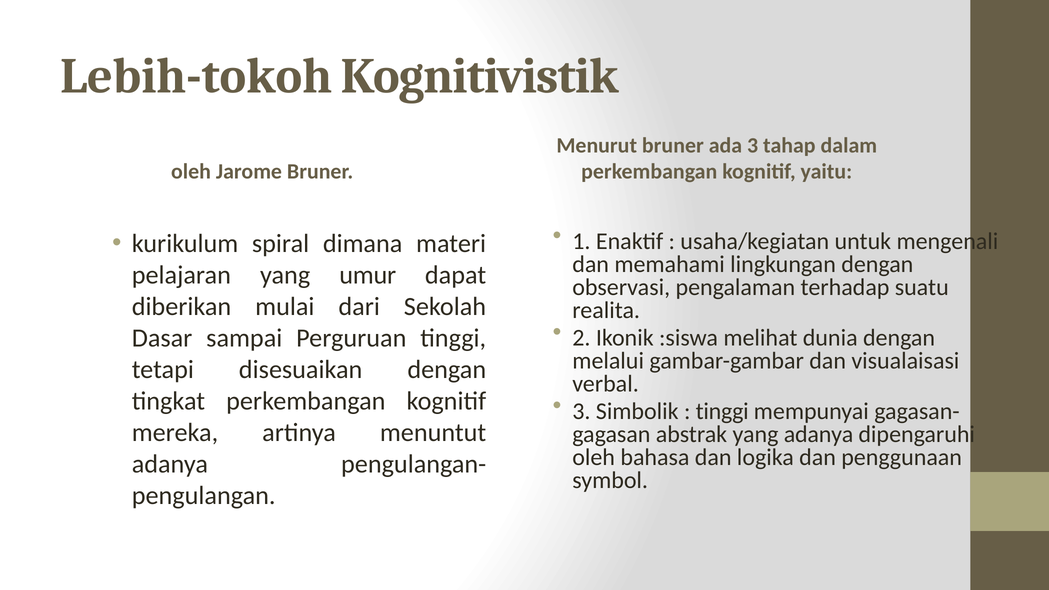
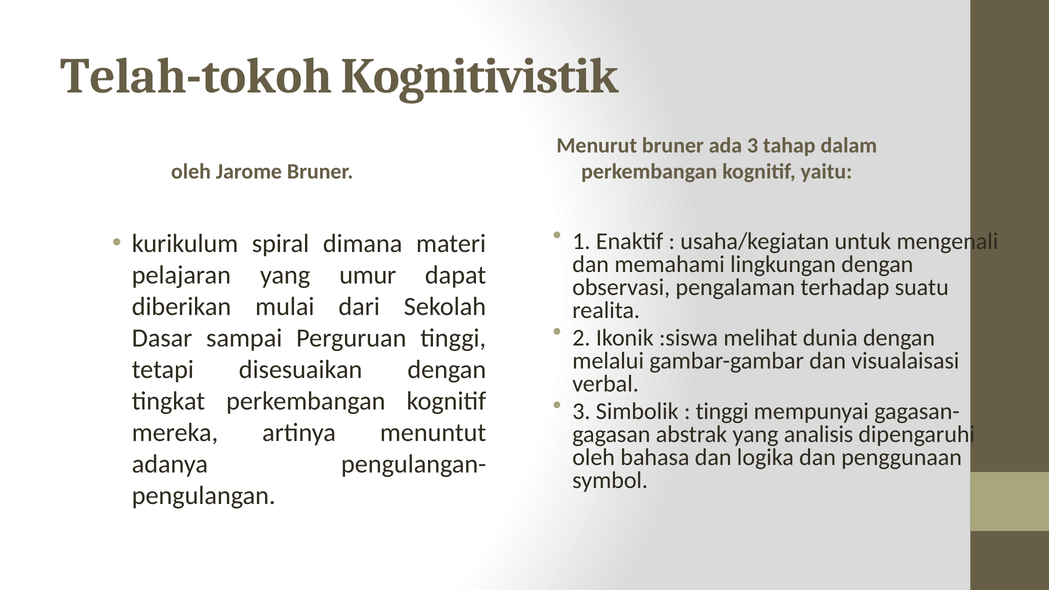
Lebih-tokoh: Lebih-tokoh -> Telah-tokoh
yang adanya: adanya -> analisis
